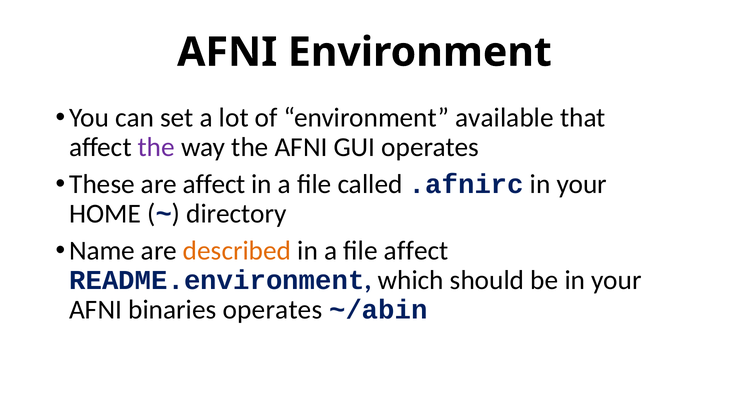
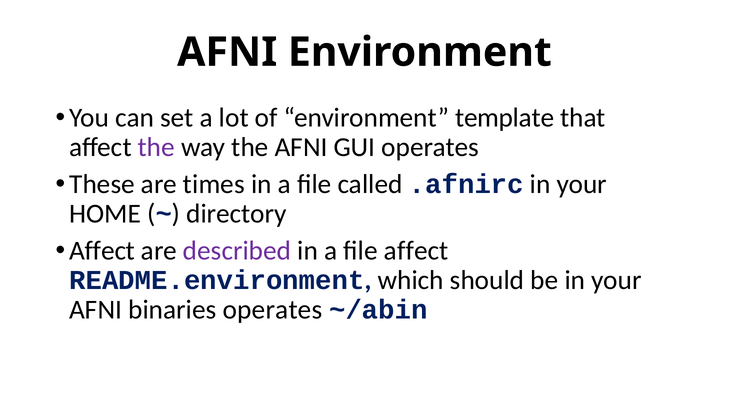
available: available -> template
are affect: affect -> times
Name at (102, 251): Name -> Affect
described colour: orange -> purple
